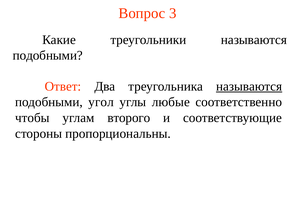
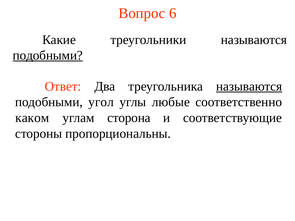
3: 3 -> 6
подобными at (48, 55) underline: none -> present
чтобы: чтобы -> каком
второго: второго -> сторона
